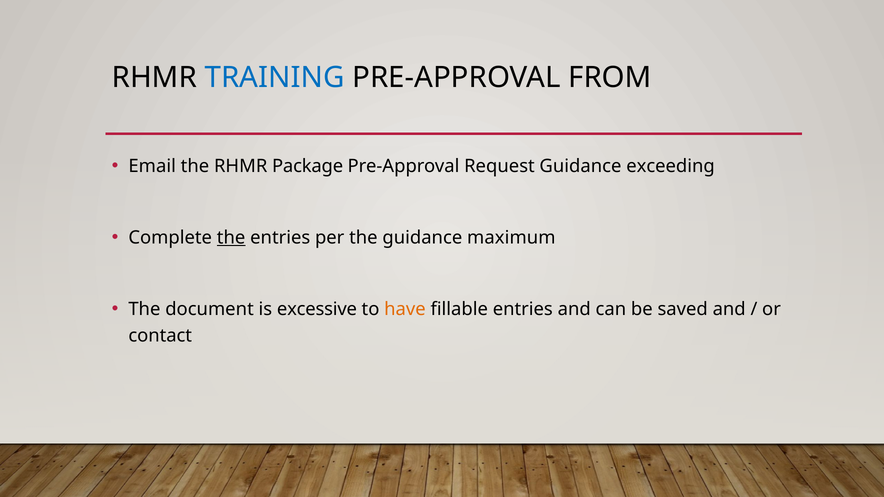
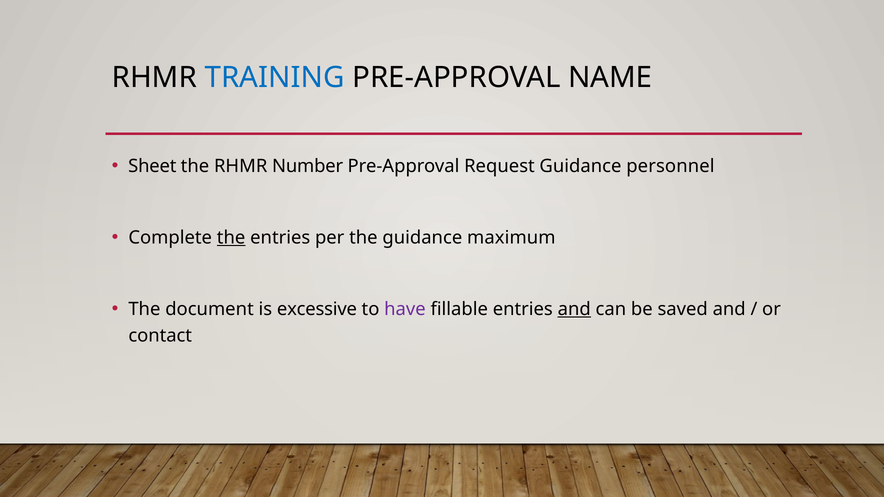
FROM: FROM -> NAME
Email: Email -> Sheet
Package: Package -> Number
exceeding: exceeding -> personnel
have colour: orange -> purple
and at (574, 309) underline: none -> present
